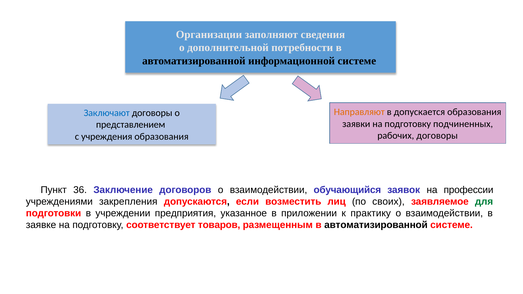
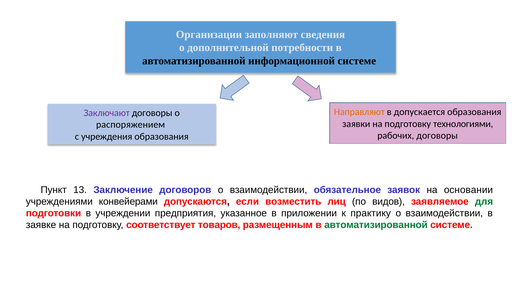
Заключают colour: blue -> purple
подчиненных: подчиненных -> технологиями
представлением: представлением -> распоряжением
36: 36 -> 13
обучающийся: обучающийся -> обязательное
профессии: профессии -> основании
закрепления: закрепления -> конвейерами
своих: своих -> видов
автоматизированной at (376, 225) colour: black -> green
